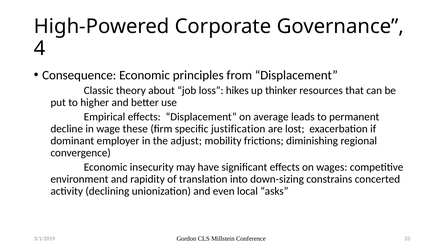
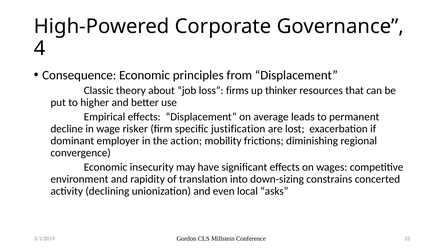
hikes: hikes -> firms
these: these -> risker
adjust: adjust -> action
